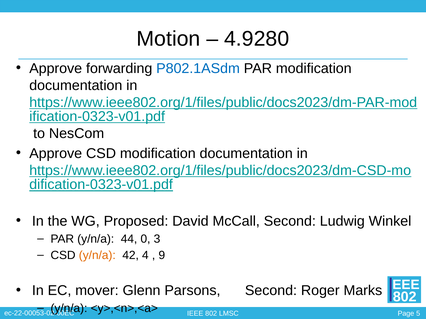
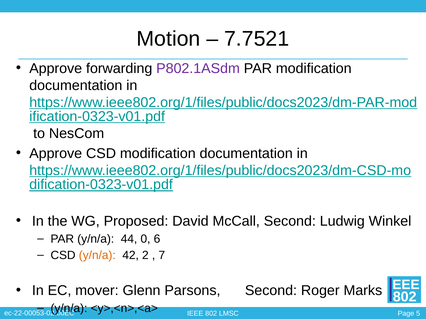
4.9280: 4.9280 -> 7.7521
P802.1ASdm colour: blue -> purple
3: 3 -> 6
4: 4 -> 2
9: 9 -> 7
